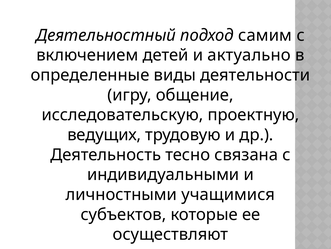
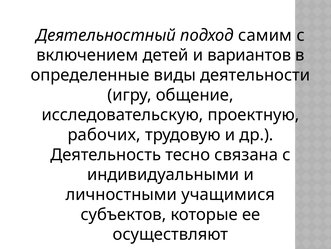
актуально: актуально -> вариантов
ведущих: ведущих -> рабочих
